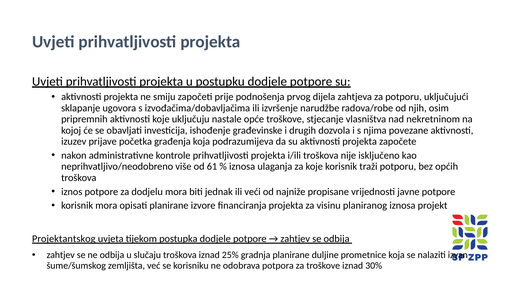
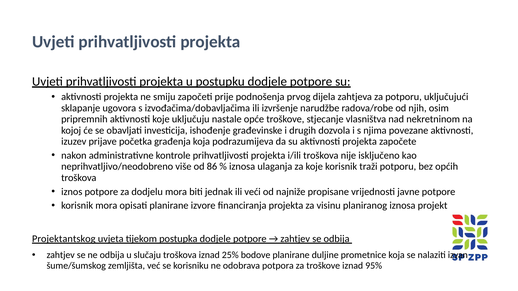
61: 61 -> 86
gradnja: gradnja -> bodove
30%: 30% -> 95%
